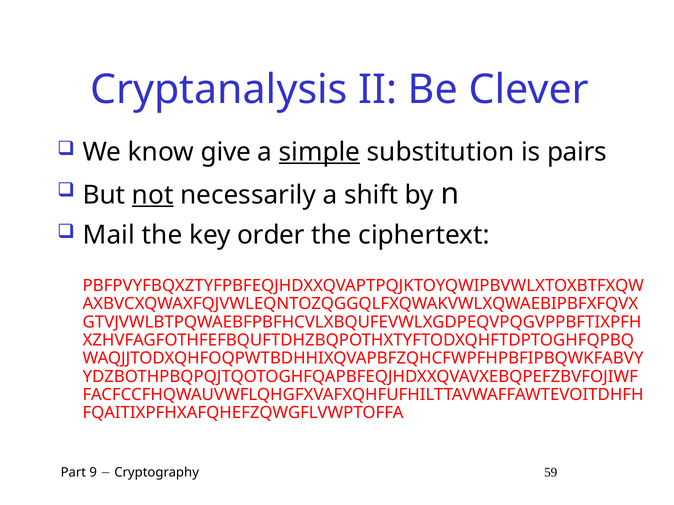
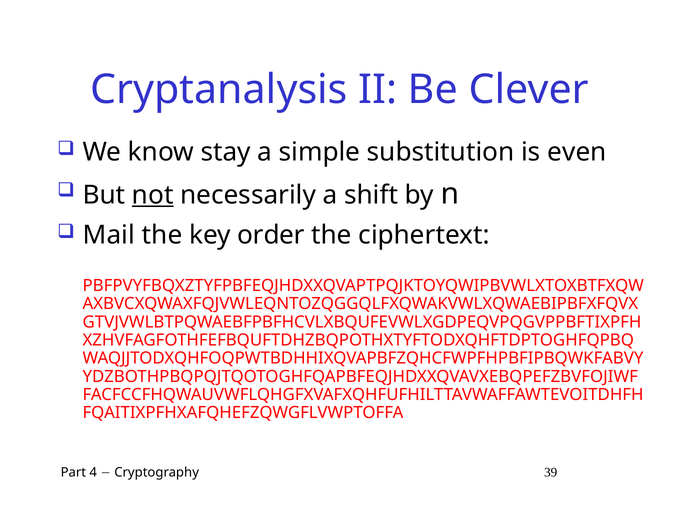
give: give -> stay
simple underline: present -> none
pairs: pairs -> even
9: 9 -> 4
59: 59 -> 39
